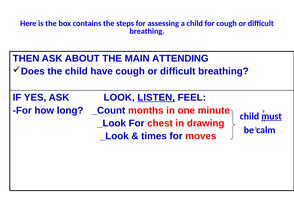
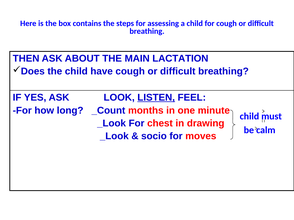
ATTENDING: ATTENDING -> LACTATION
must underline: present -> none
times: times -> socio
